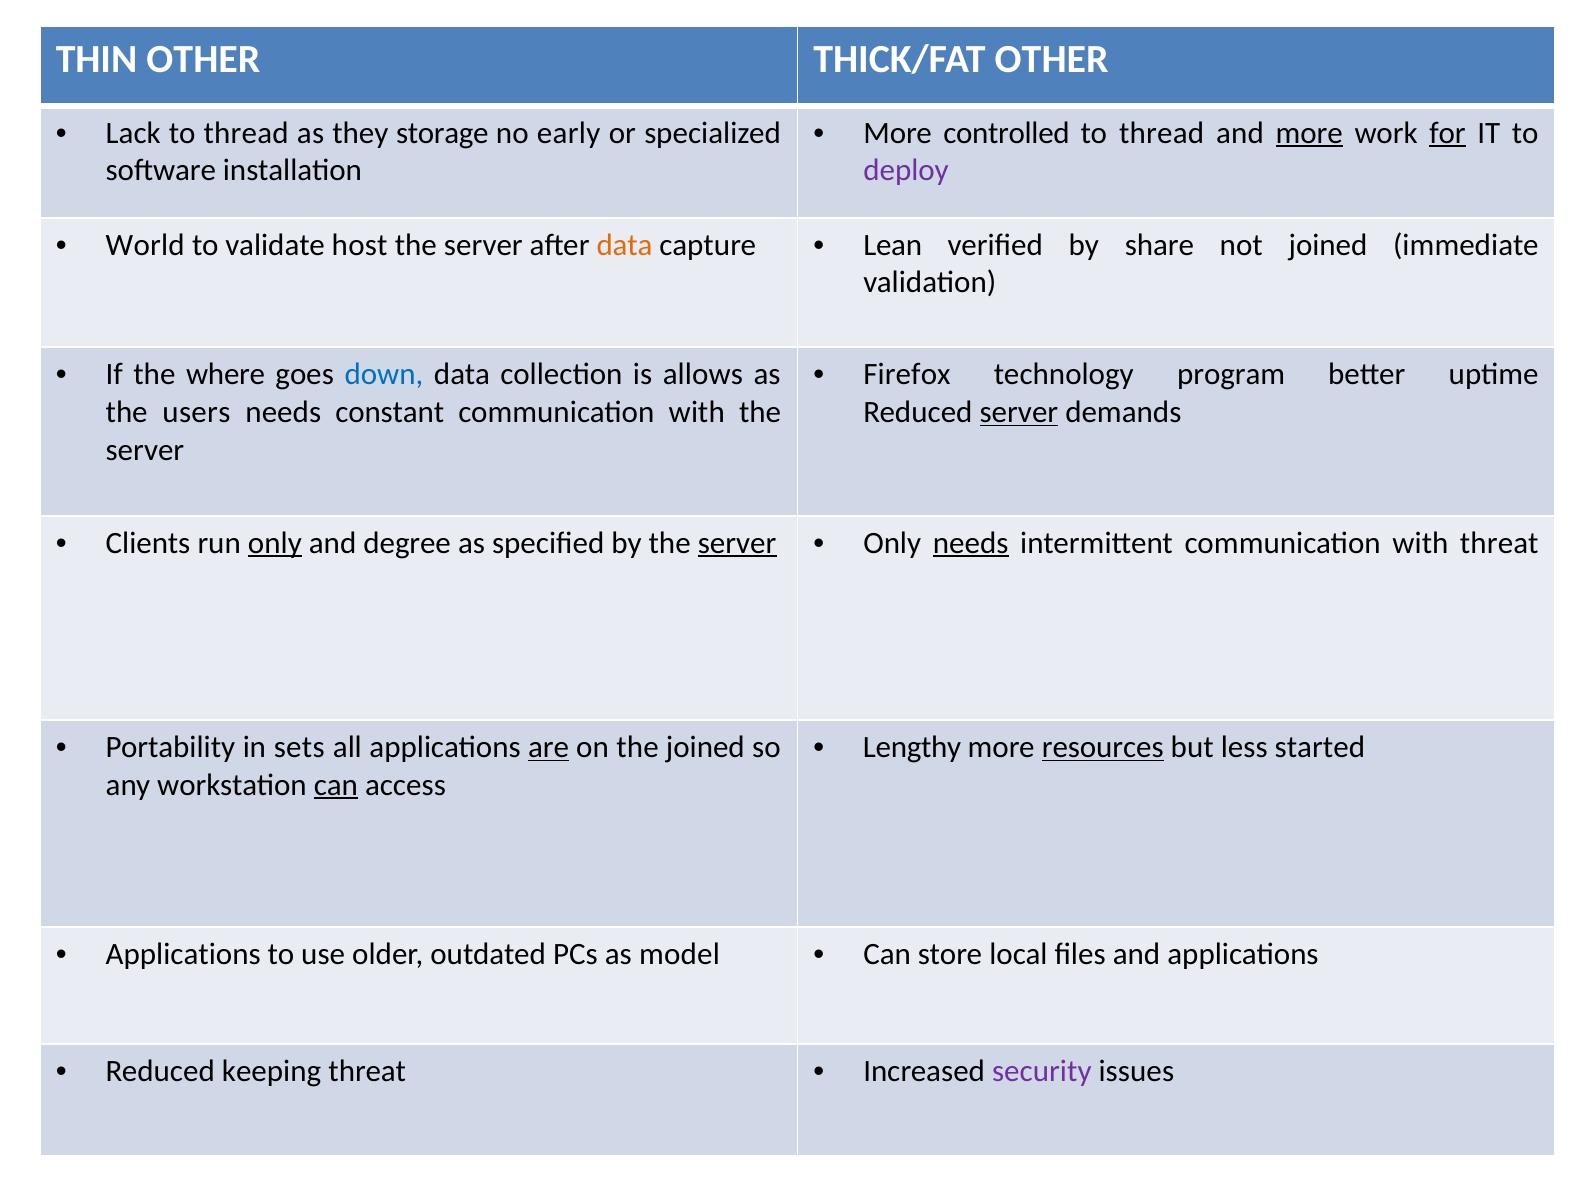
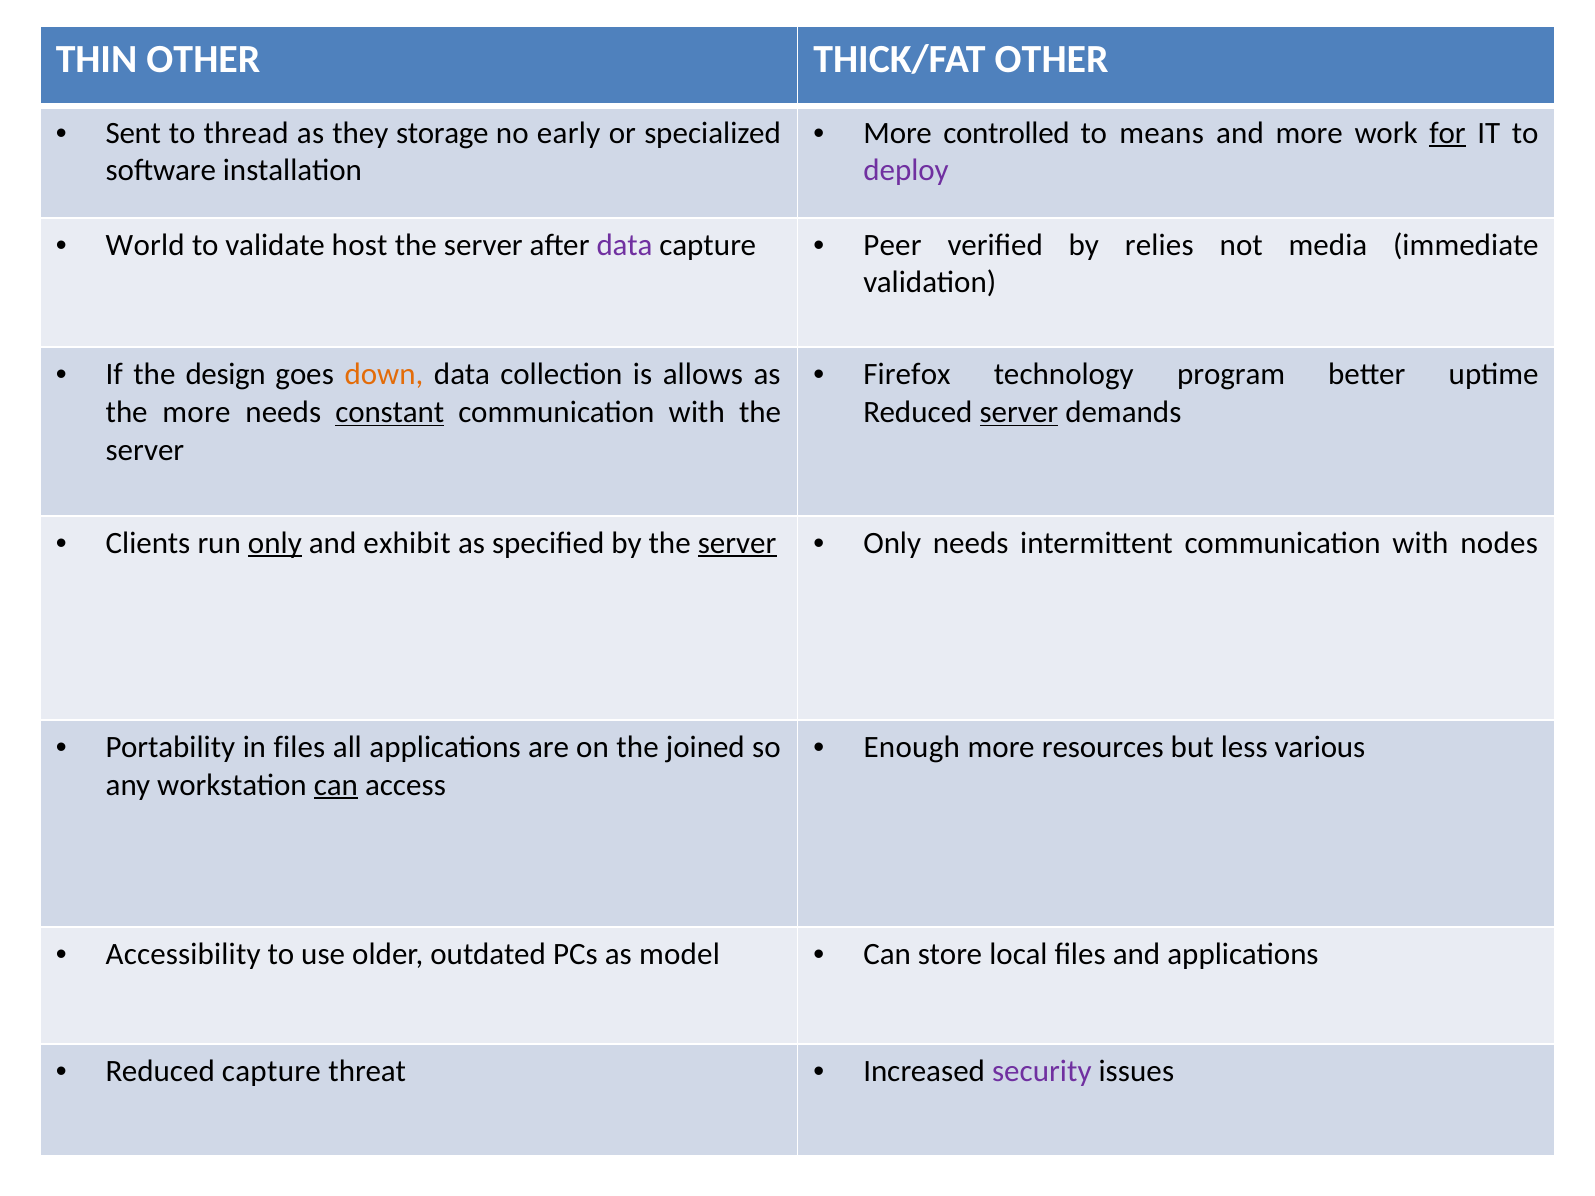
Lack: Lack -> Sent
thread at (1162, 133): thread -> means
more at (1309, 133) underline: present -> none
data at (625, 245) colour: orange -> purple
Lean: Lean -> Peer
share: share -> relies
not joined: joined -> media
where: where -> design
down colour: blue -> orange
the users: users -> more
constant underline: none -> present
degree: degree -> exhibit
needs at (971, 543) underline: present -> none
with threat: threat -> nodes
in sets: sets -> files
are underline: present -> none
Lengthy: Lengthy -> Enough
resources underline: present -> none
started: started -> various
Applications at (183, 955): Applications -> Accessibility
Reduced keeping: keeping -> capture
